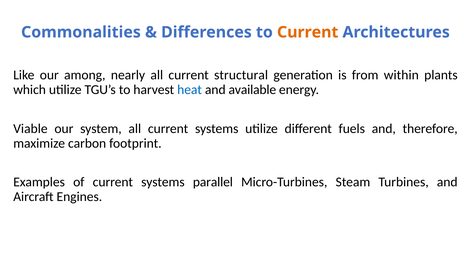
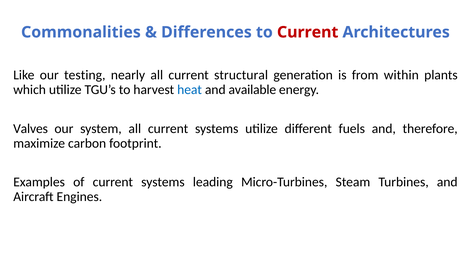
Current at (308, 32) colour: orange -> red
among: among -> testing
Viable: Viable -> Valves
parallel: parallel -> leading
